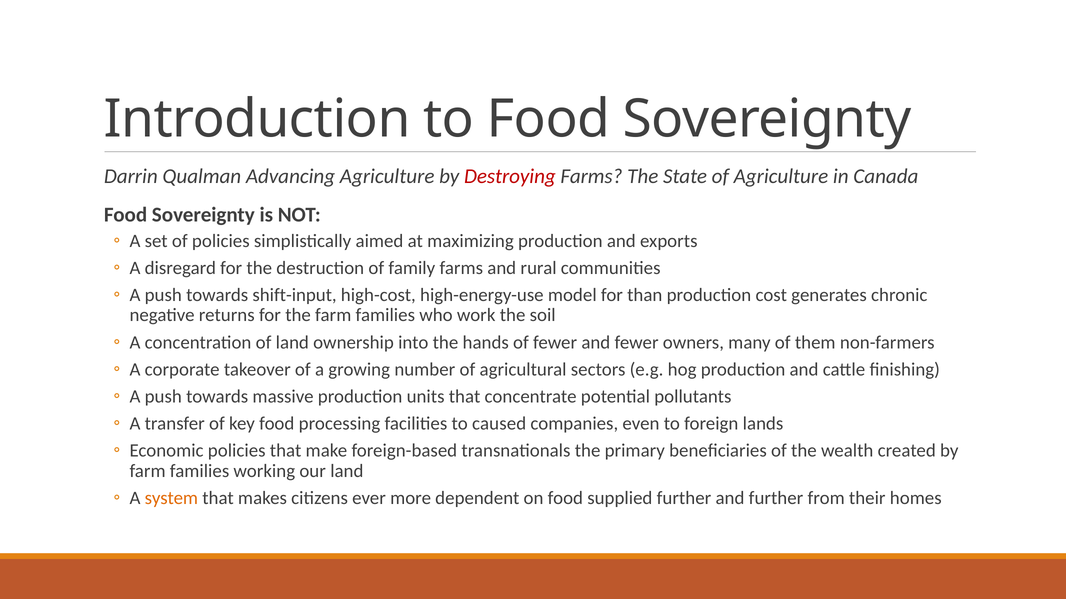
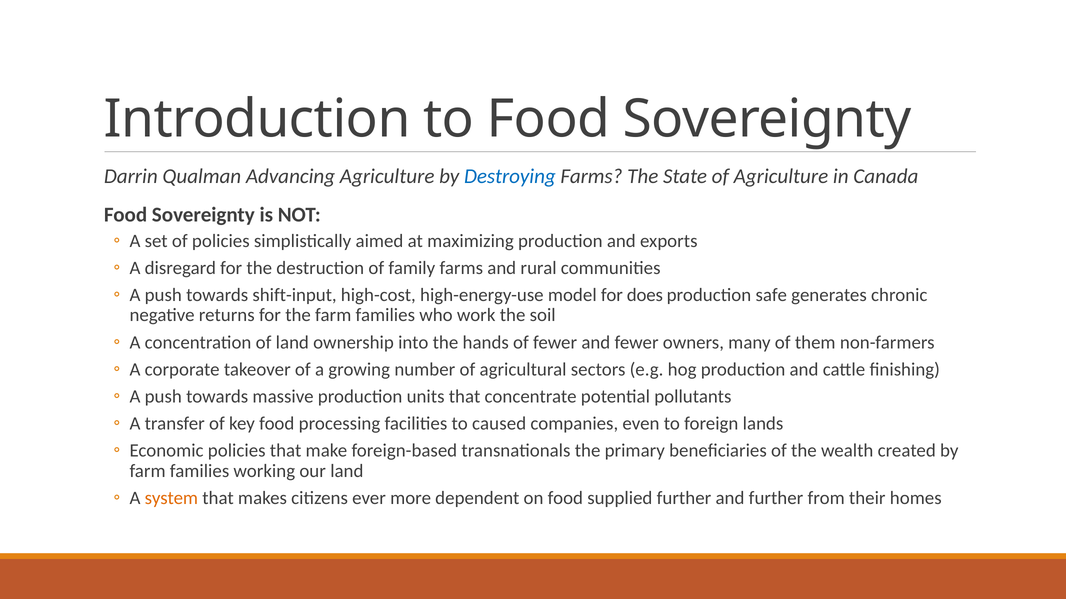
Destroying colour: red -> blue
than: than -> does
cost: cost -> safe
